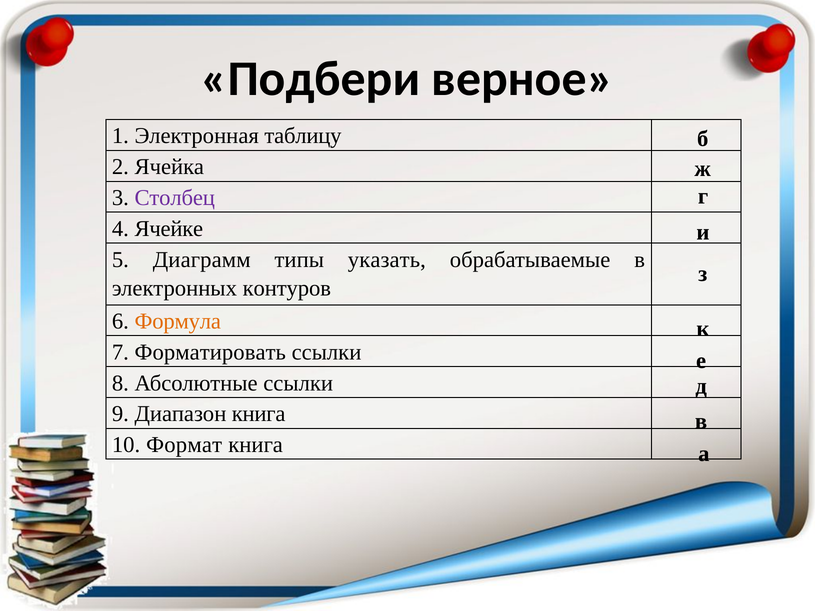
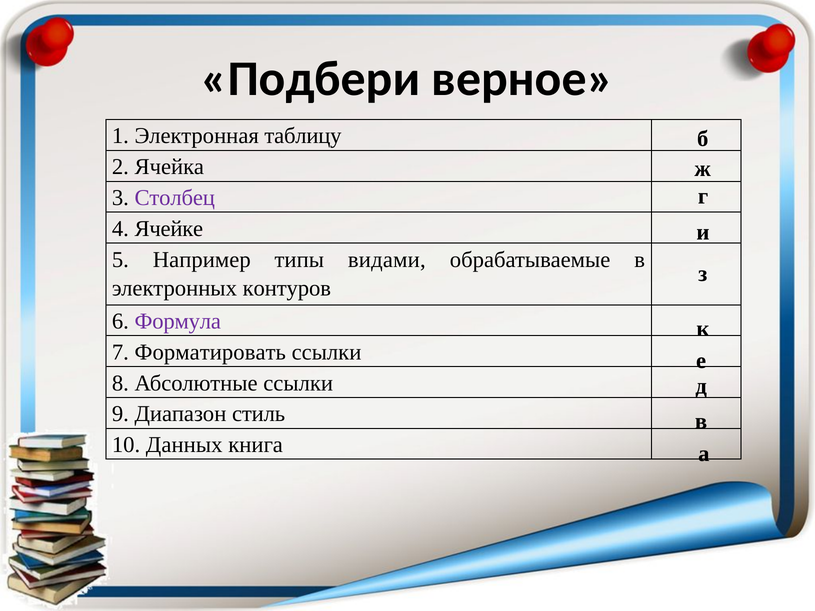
Диаграмм: Диаграмм -> Например
указать: указать -> видами
Формула colour: orange -> purple
Диапазон книга: книга -> стиль
Формат: Формат -> Данных
